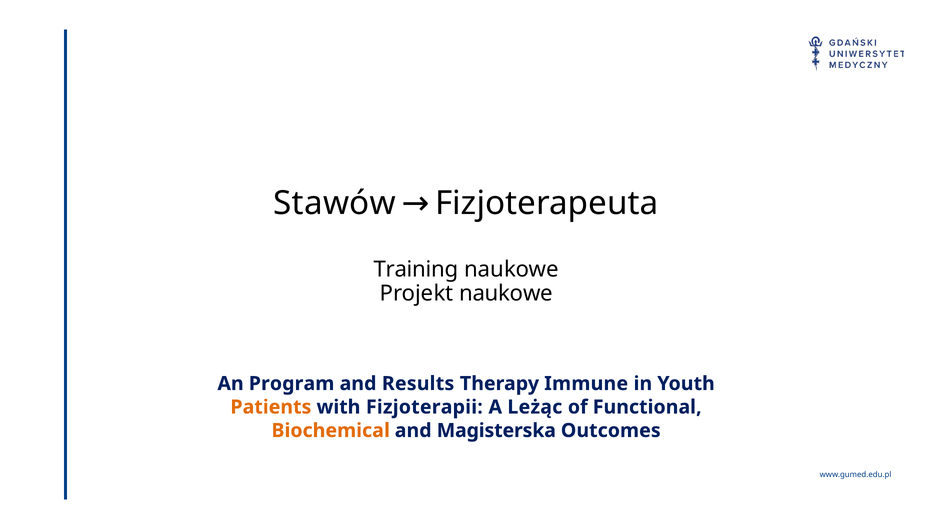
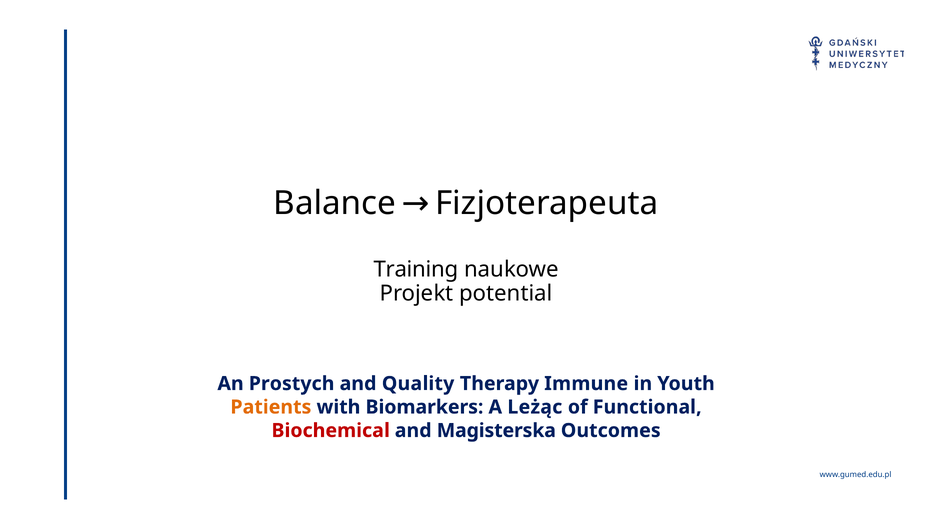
Stawów: Stawów -> Balance
Projekt naukowe: naukowe -> potential
Program: Program -> Prostych
Results: Results -> Quality
Fizjoterapii: Fizjoterapii -> Biomarkers
Biochemical colour: orange -> red
